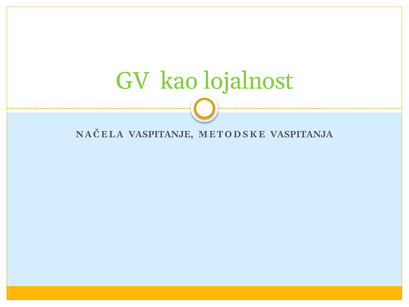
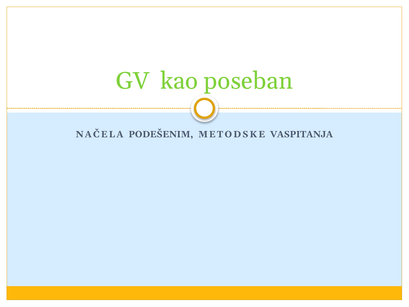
lojalnost: lojalnost -> poseban
VASPITANJE: VASPITANJE -> PODEŠENIM
